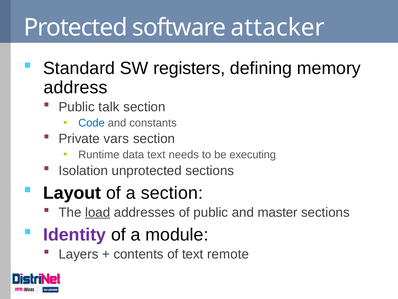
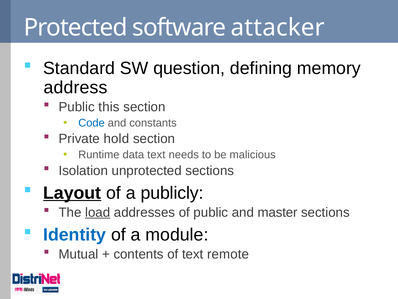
registers: registers -> question
talk: talk -> this
vars: vars -> hold
executing: executing -> malicious
Layout underline: none -> present
a section: section -> publicly
Identity colour: purple -> blue
Layers: Layers -> Mutual
